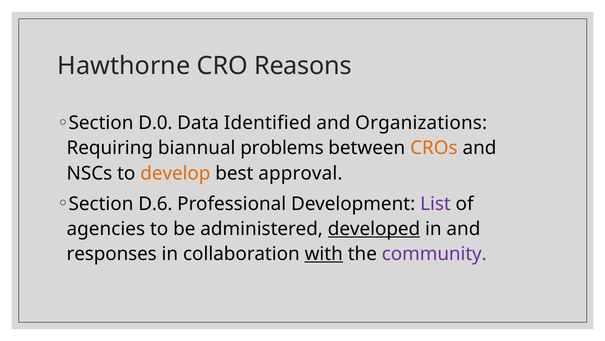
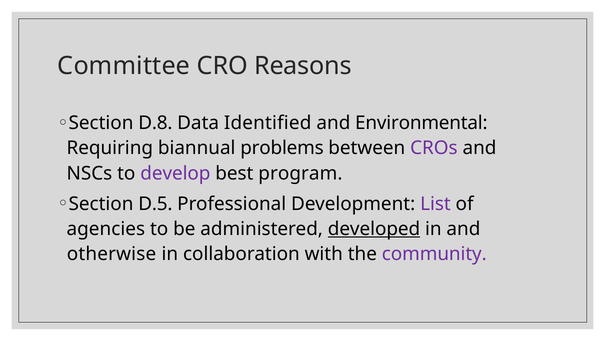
Hawthorne: Hawthorne -> Committee
D.0: D.0 -> D.8
Organizations: Organizations -> Environmental
CROs colour: orange -> purple
develop colour: orange -> purple
approval: approval -> program
D.6: D.6 -> D.5
responses: responses -> otherwise
with underline: present -> none
